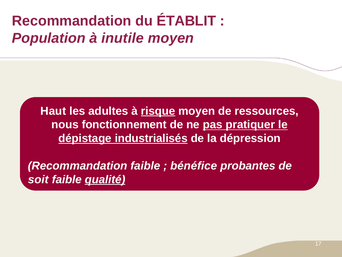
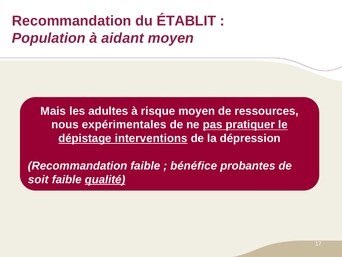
inutile: inutile -> aidant
Haut: Haut -> Mais
risque underline: present -> none
fonctionnement: fonctionnement -> expérimentales
industrialisés: industrialisés -> interventions
